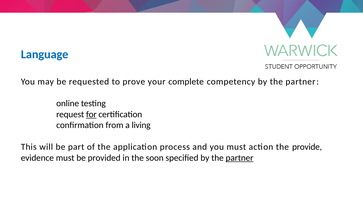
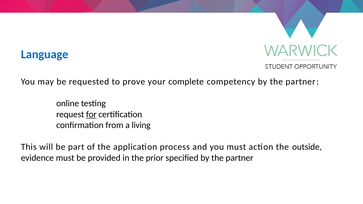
provide: provide -> outside
soon: soon -> prior
partner at (240, 158) underline: present -> none
